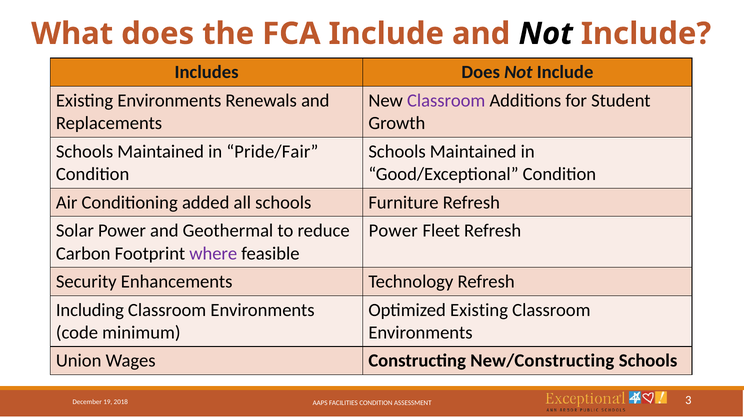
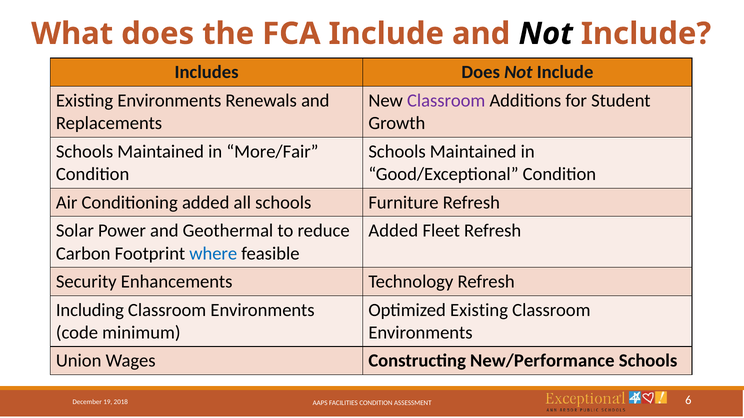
Pride/Fair: Pride/Fair -> More/Fair
Power at (393, 231): Power -> Added
where colour: purple -> blue
New/Constructing: New/Constructing -> New/Performance
3: 3 -> 6
